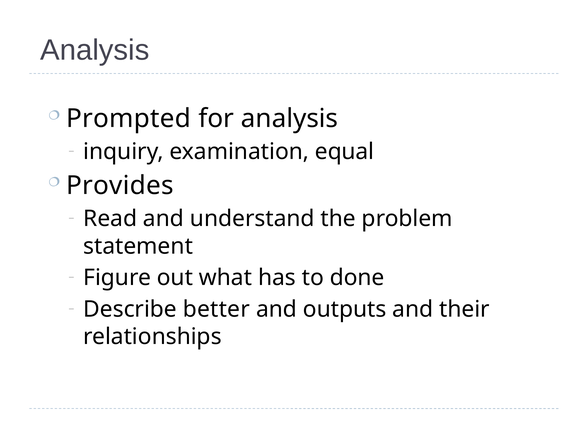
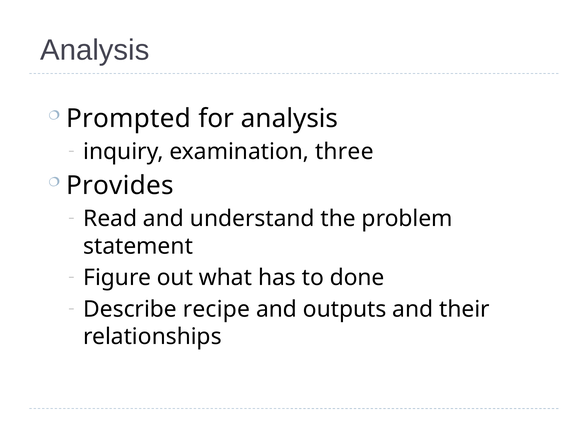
equal: equal -> three
better: better -> recipe
